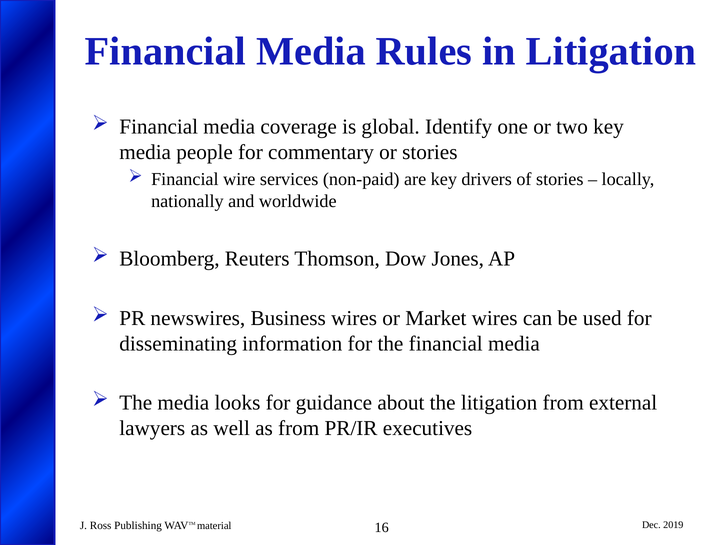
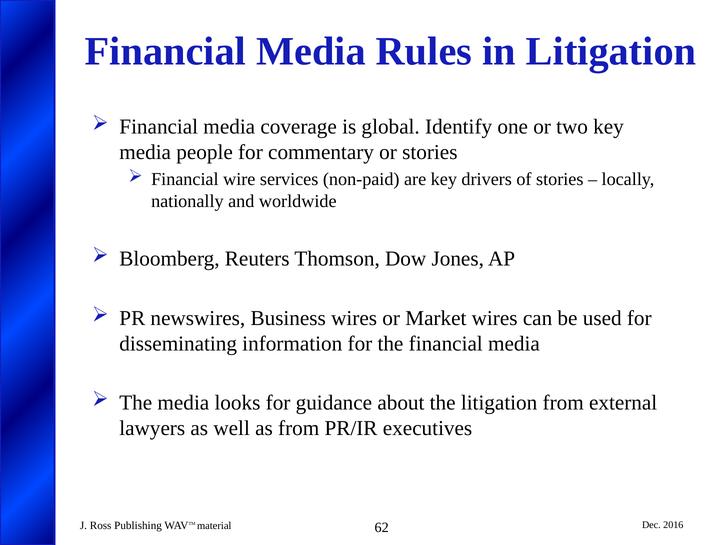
16: 16 -> 62
2019: 2019 -> 2016
